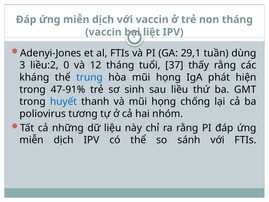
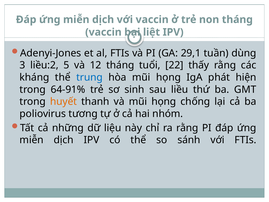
0: 0 -> 5
37: 37 -> 22
47-91%: 47-91% -> 64-91%
huyết colour: blue -> orange
